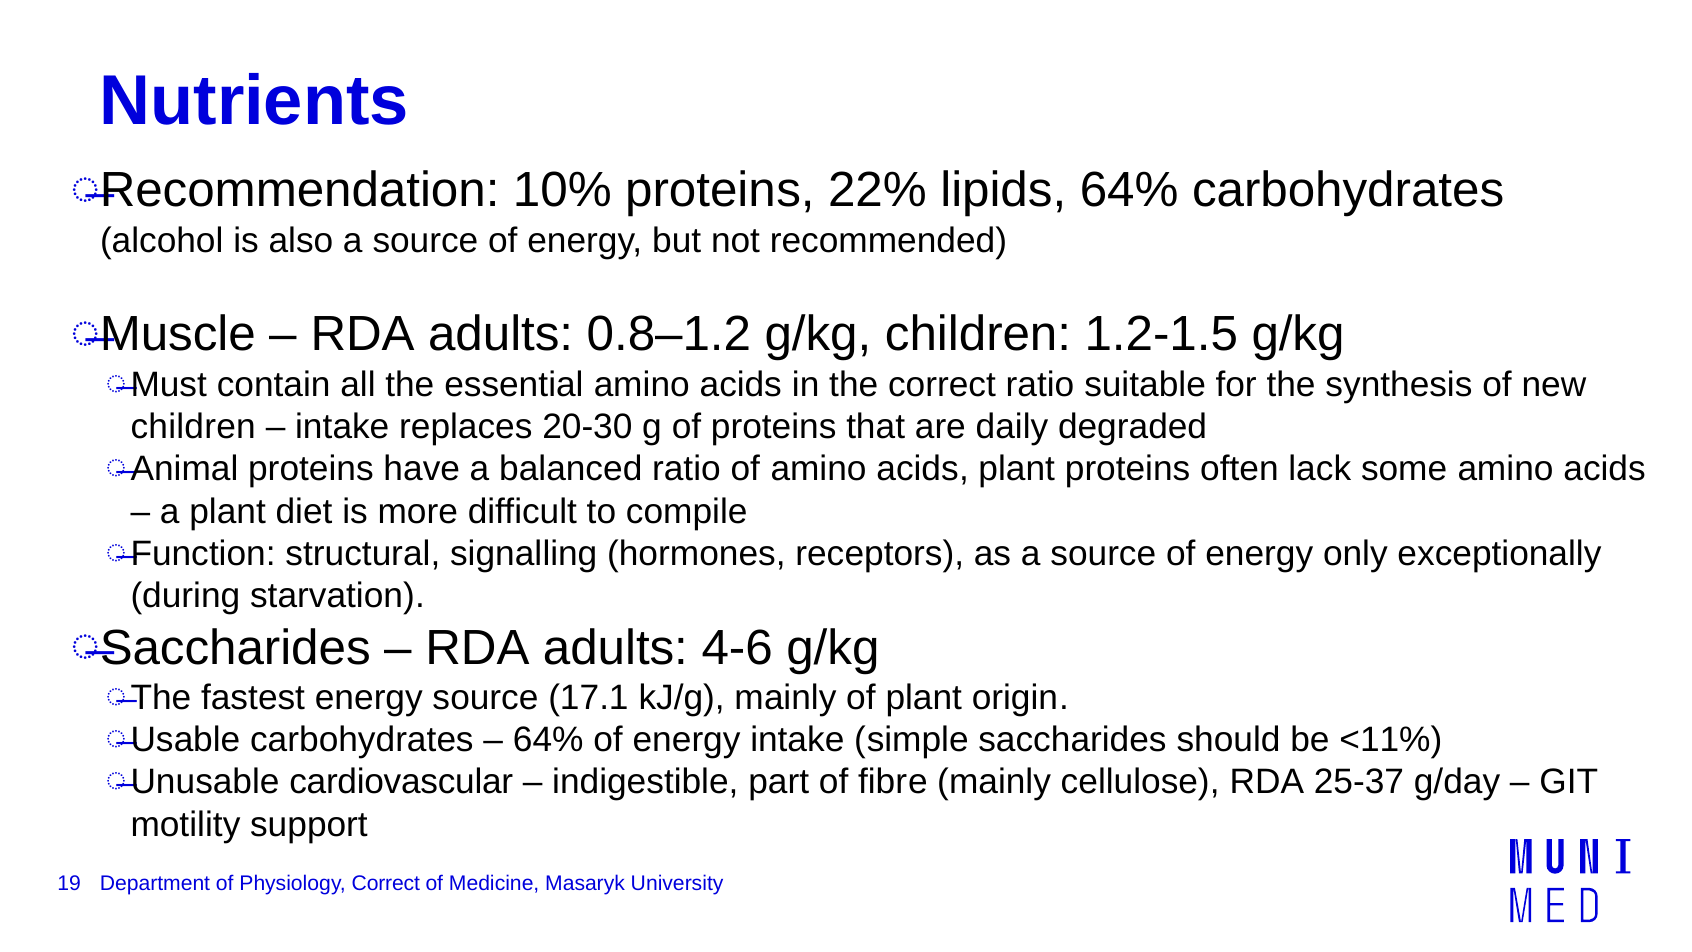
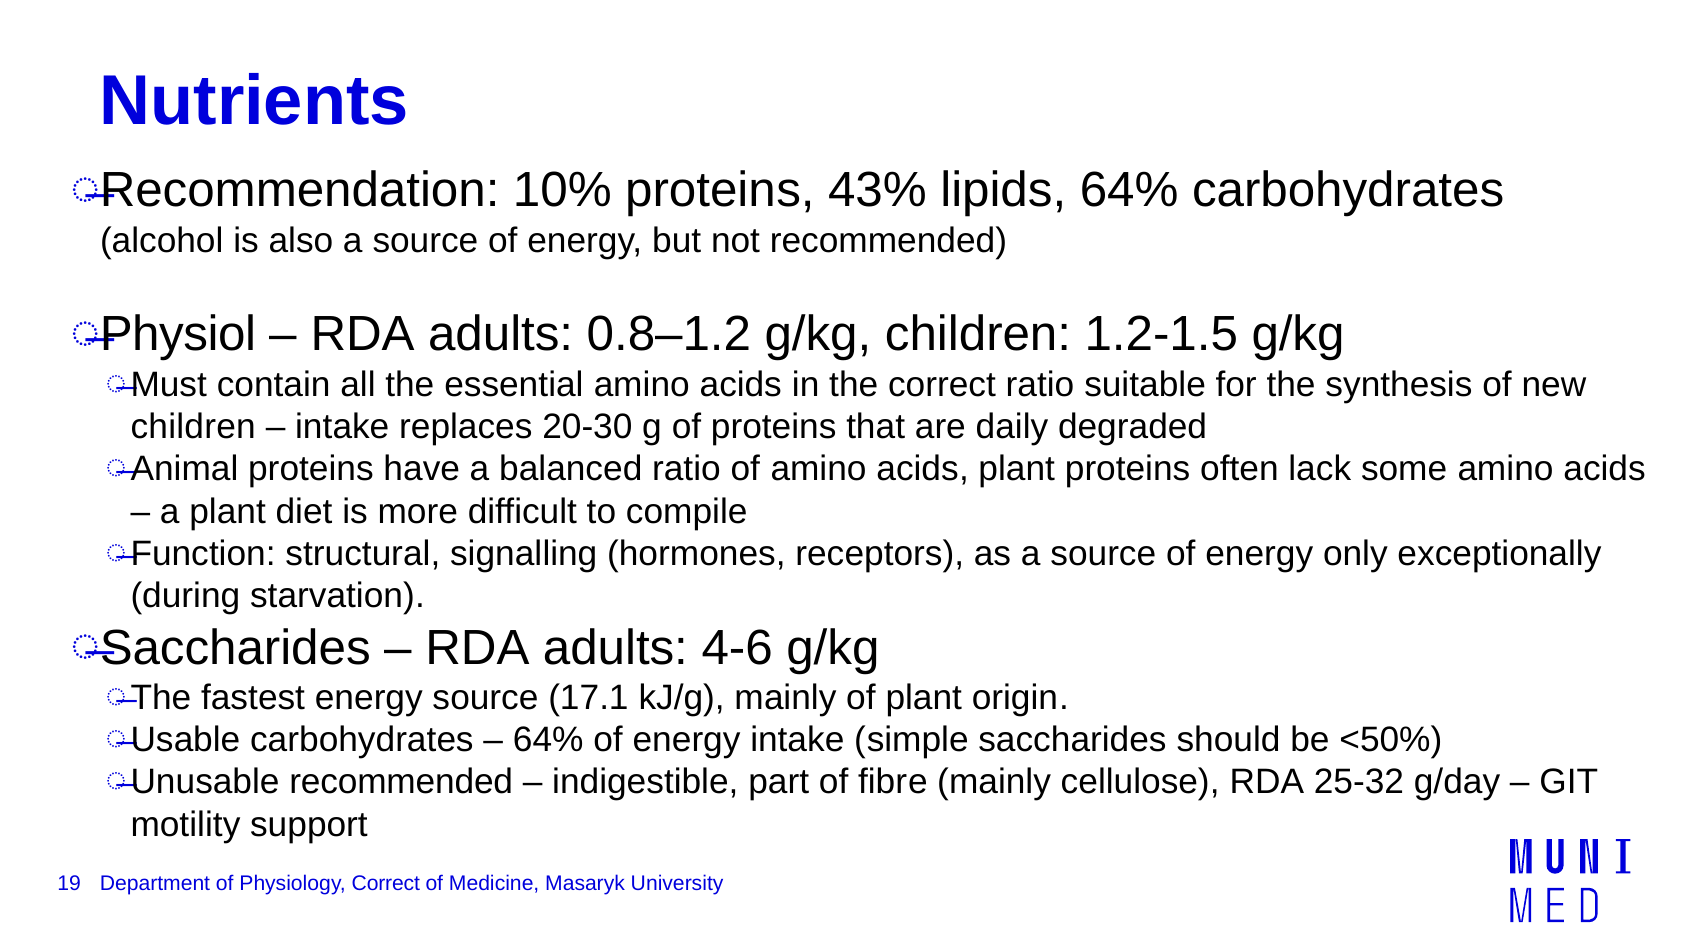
22%: 22% -> 43%
Muscle: Muscle -> Physiol
<11%: <11% -> <50%
cardiovascular at (401, 782): cardiovascular -> recommended
25-37: 25-37 -> 25-32
